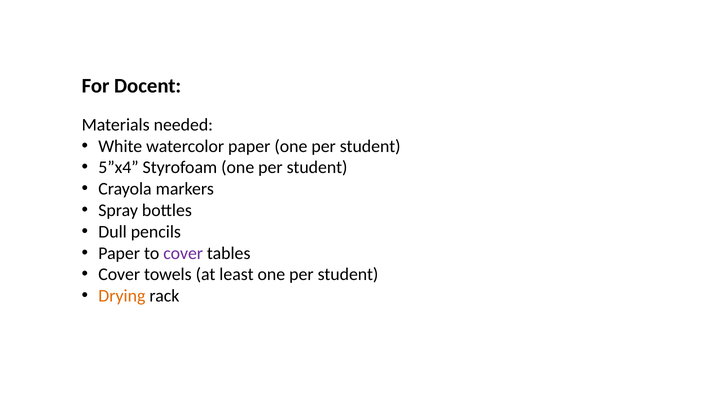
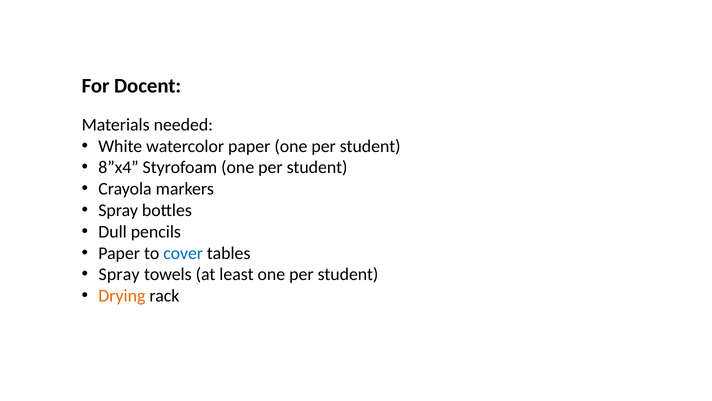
5”x4: 5”x4 -> 8”x4
cover at (183, 253) colour: purple -> blue
Cover at (119, 274): Cover -> Spray
